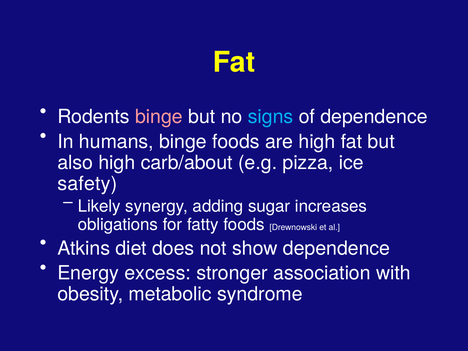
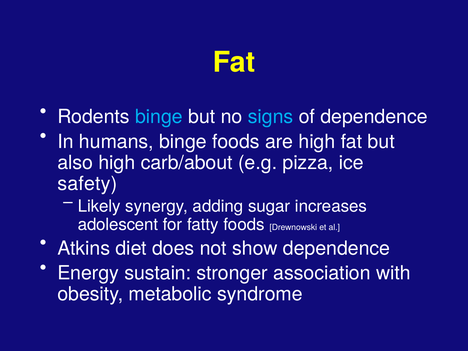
binge at (159, 117) colour: pink -> light blue
obligations: obligations -> adolescent
excess: excess -> sustain
